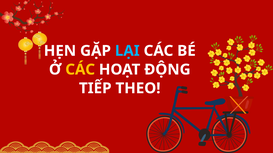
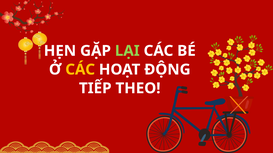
LẠI colour: light blue -> light green
